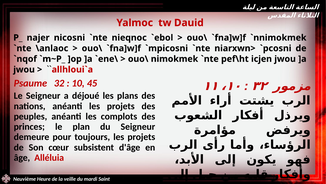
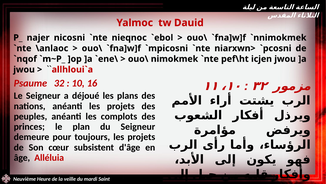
45: 45 -> 16
